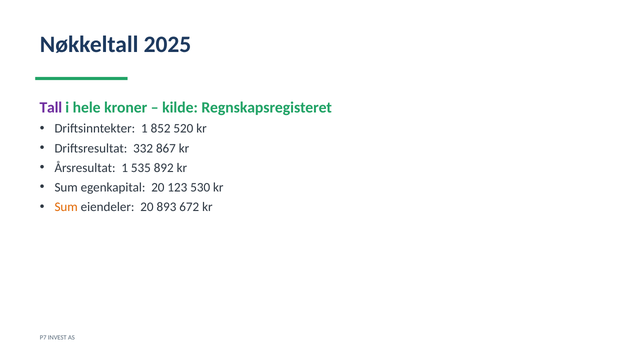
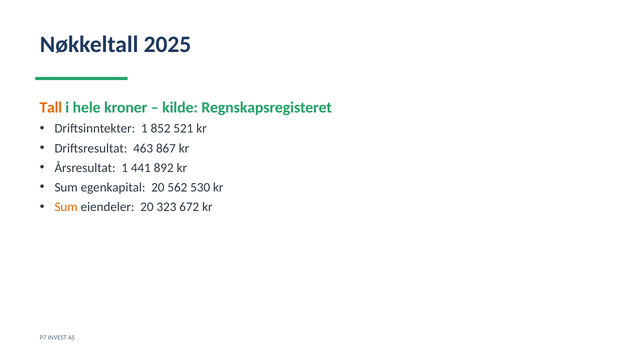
Tall colour: purple -> orange
520: 520 -> 521
332: 332 -> 463
535: 535 -> 441
123: 123 -> 562
893: 893 -> 323
